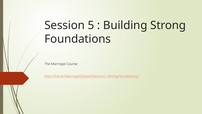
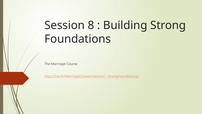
5: 5 -> 8
